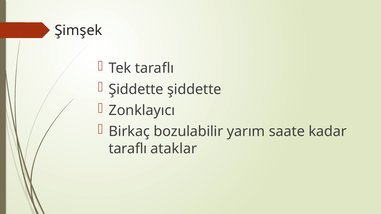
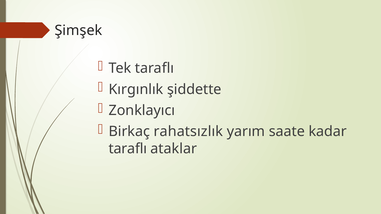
Şiddette at (136, 89): Şiddette -> Kırgınlık
bozulabilir: bozulabilir -> rahatsızlık
